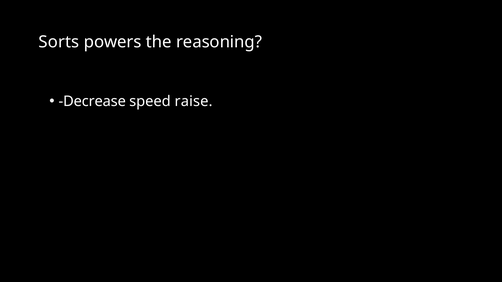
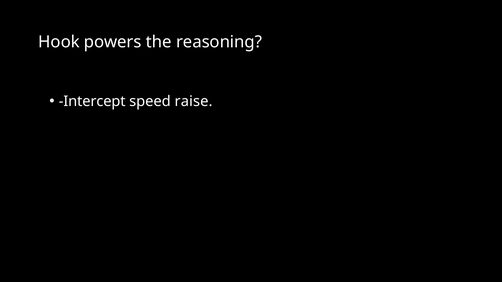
Sorts: Sorts -> Hook
Decrease: Decrease -> Intercept
